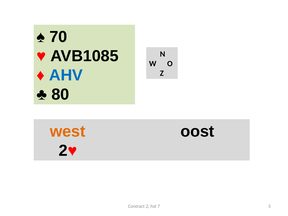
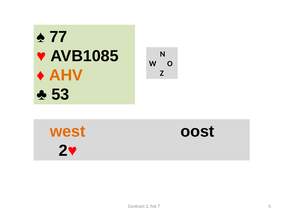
70: 70 -> 77
AHV colour: blue -> orange
80: 80 -> 53
